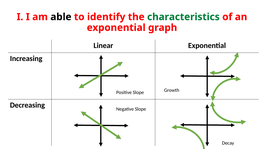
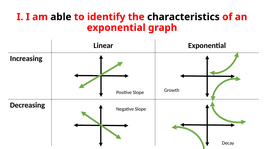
characteristics colour: green -> black
